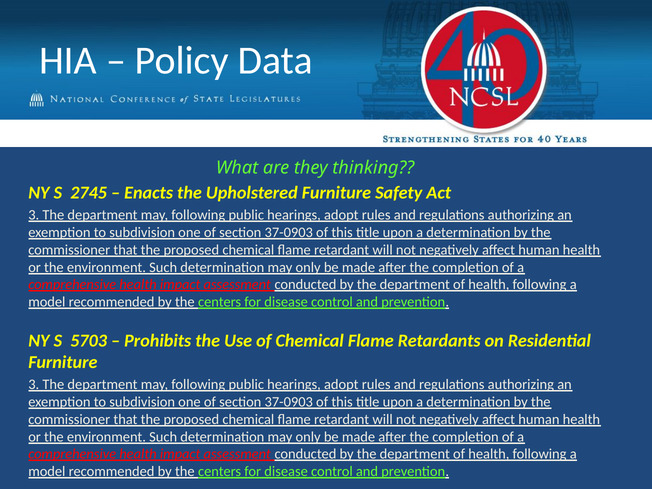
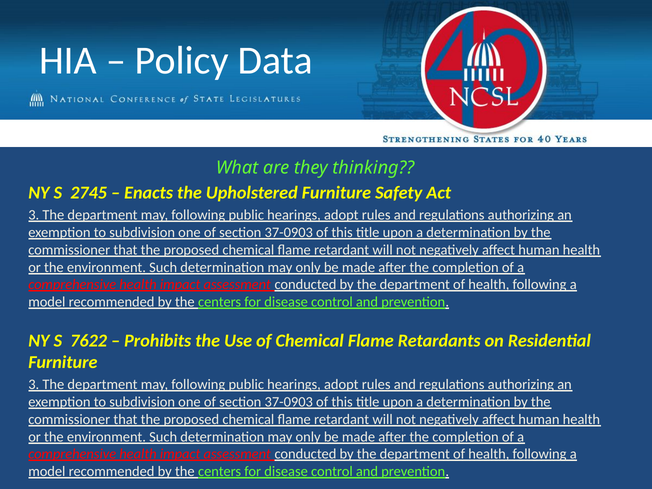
5703: 5703 -> 7622
